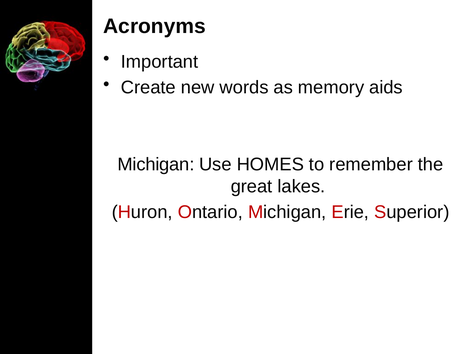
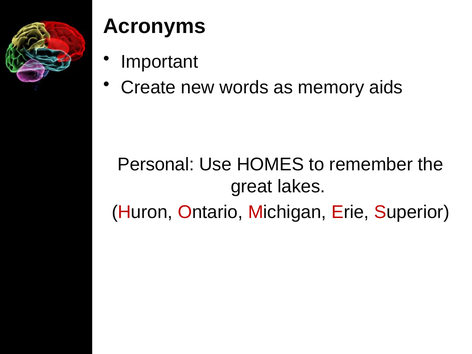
Michigan at (156, 164): Michigan -> Personal
